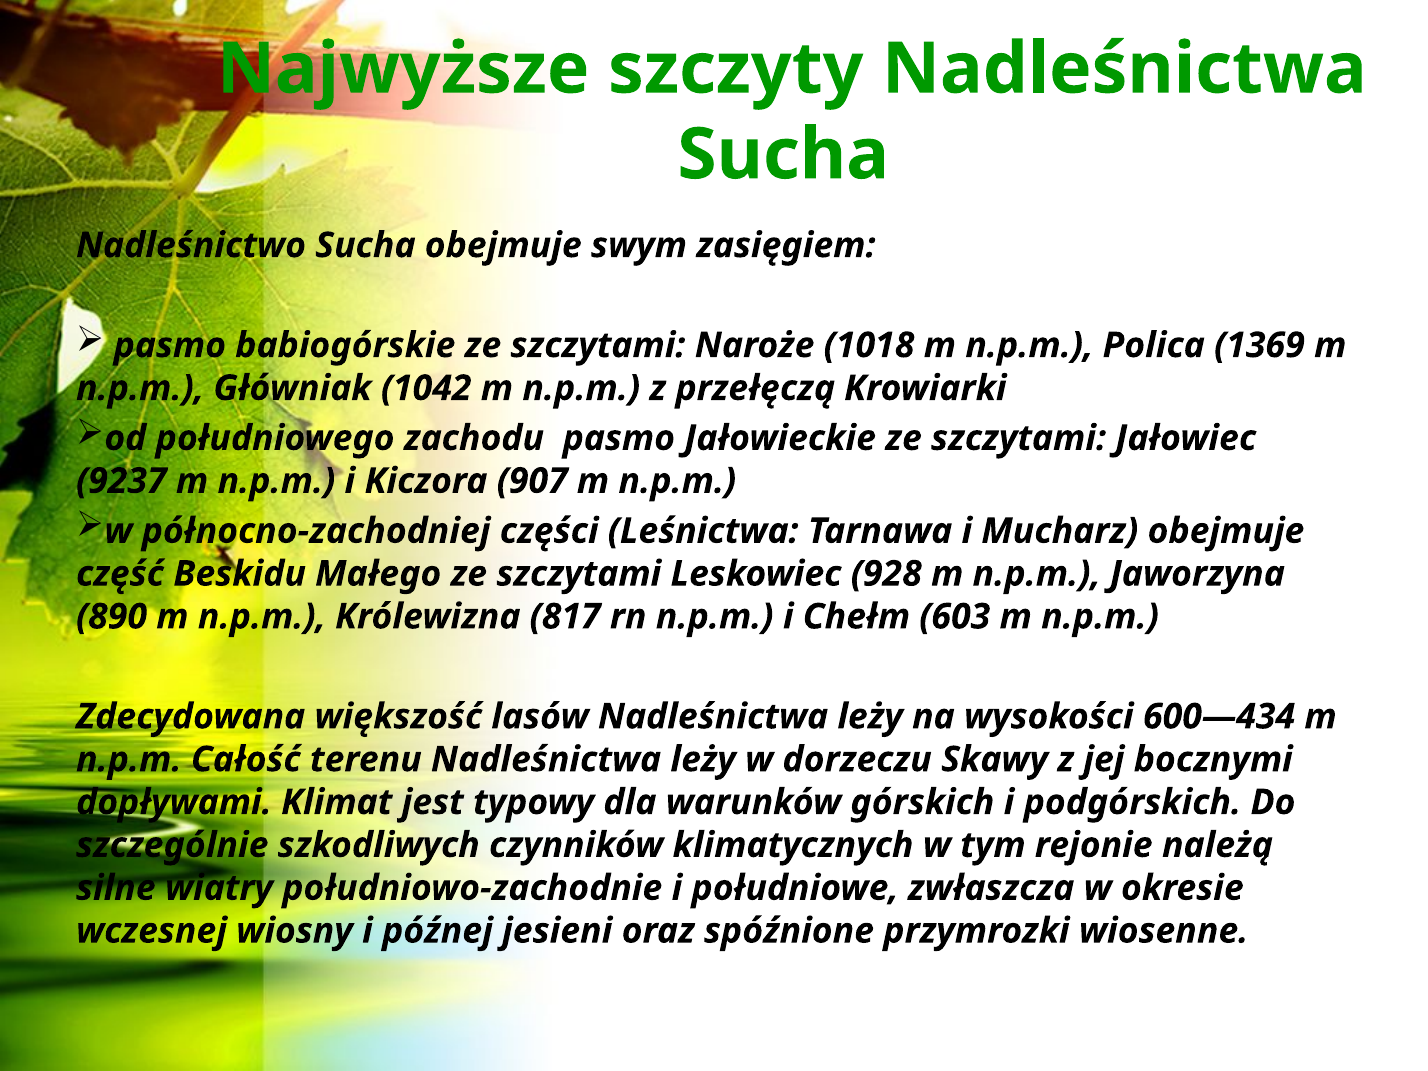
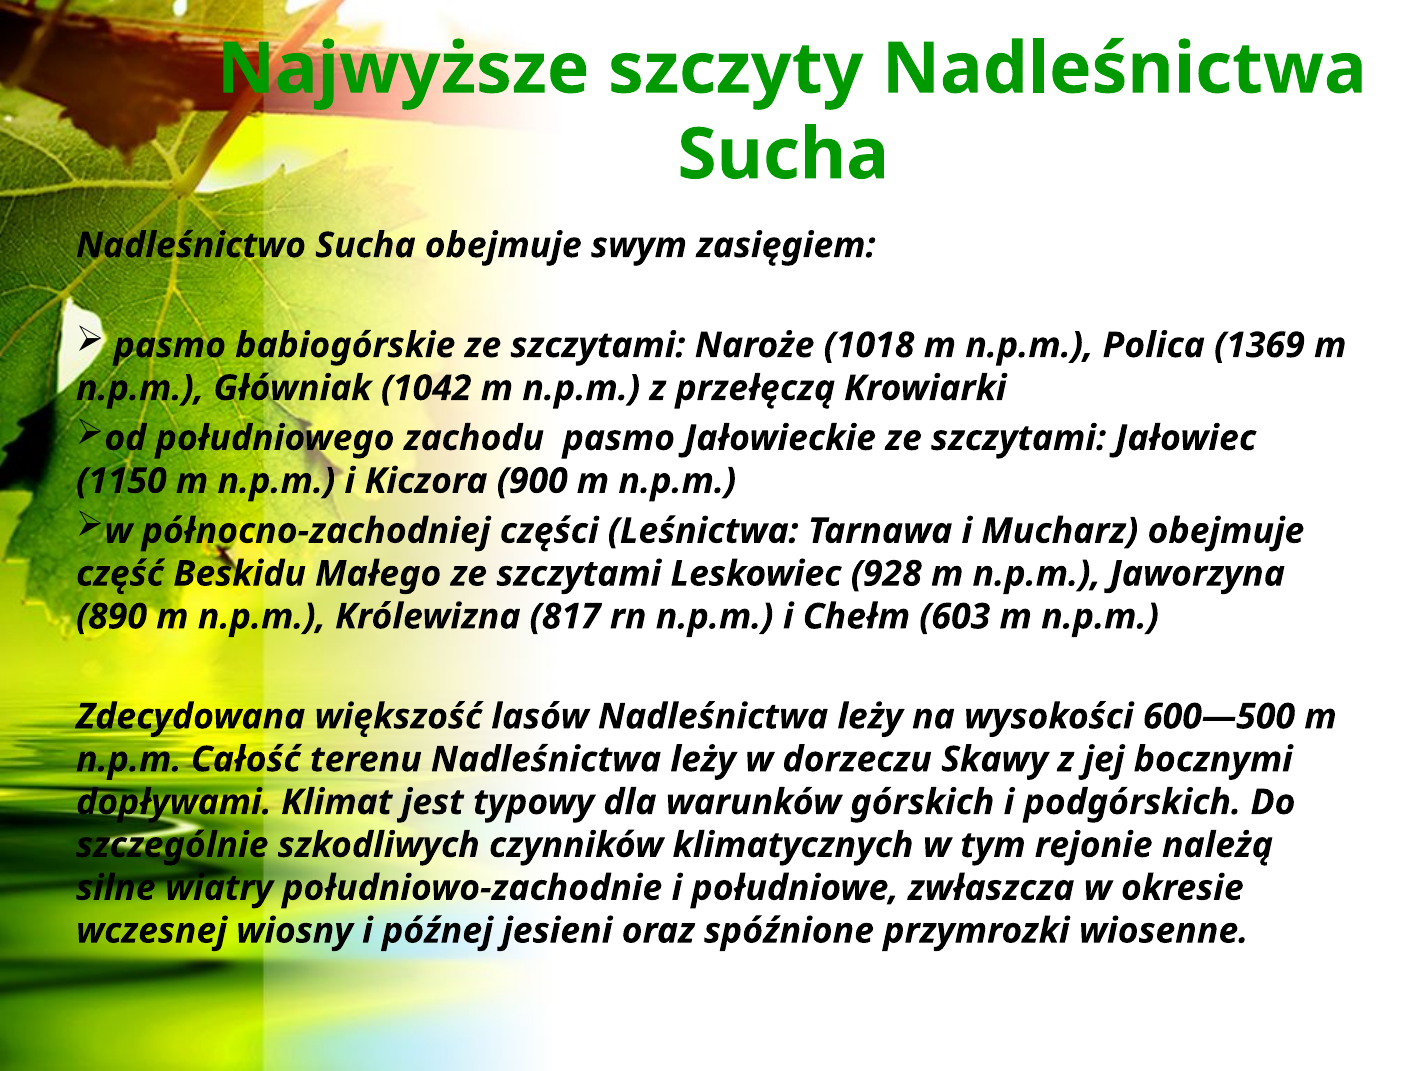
9237: 9237 -> 1150
907: 907 -> 900
600—434: 600—434 -> 600—500
